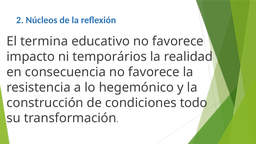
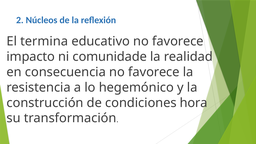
temporários: temporários -> comunidade
todo: todo -> hora
